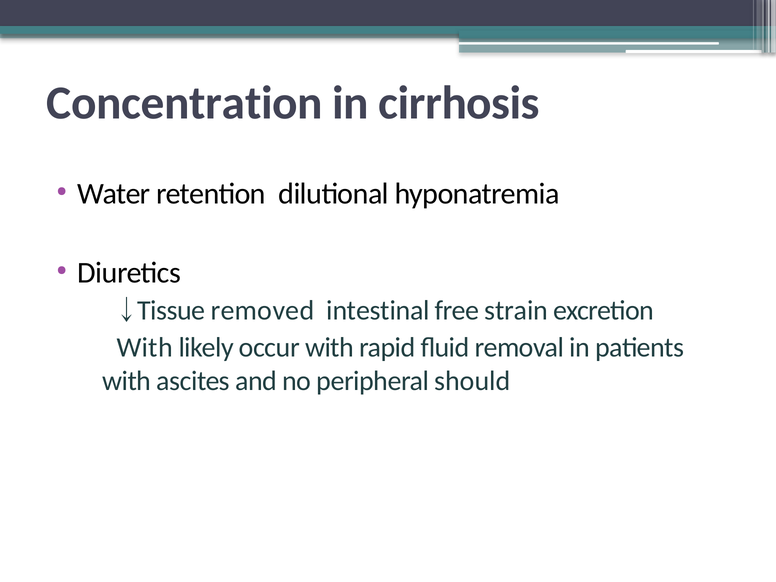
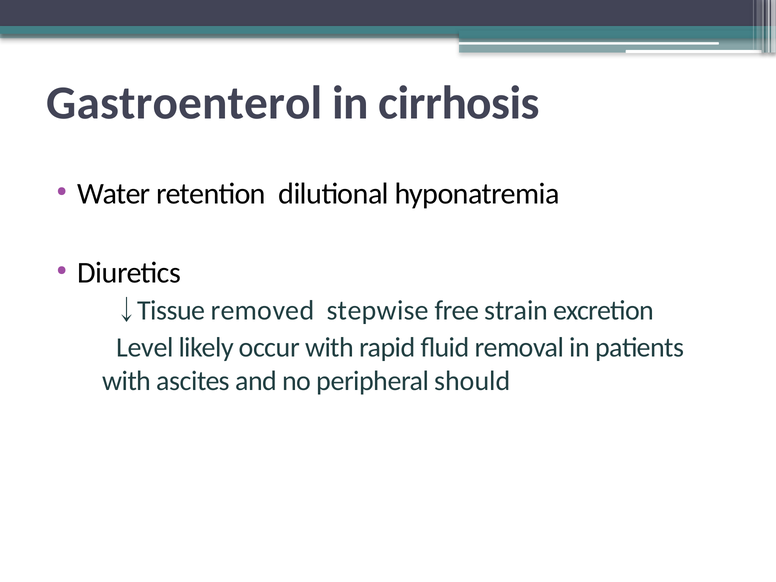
Concentration: Concentration -> Gastroenterol
intestinal: intestinal -> stepwise
With at (145, 348): With -> Level
